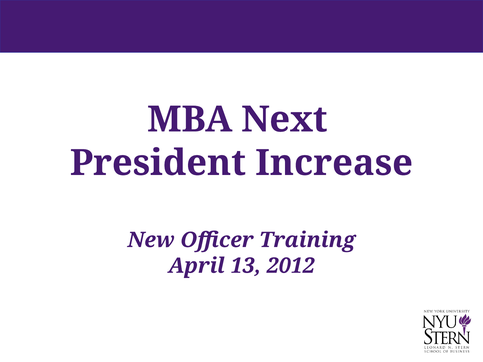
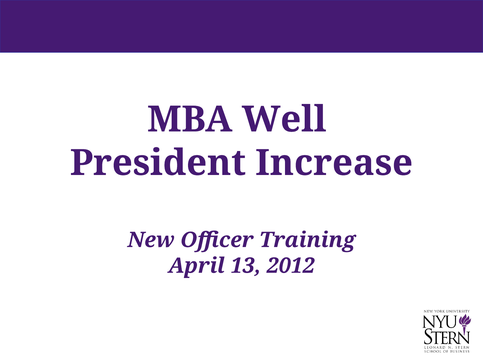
Next: Next -> Well
